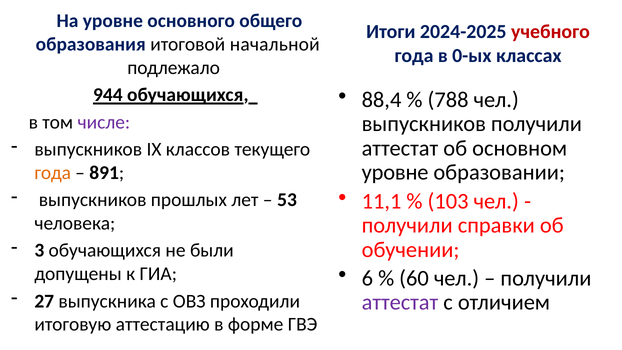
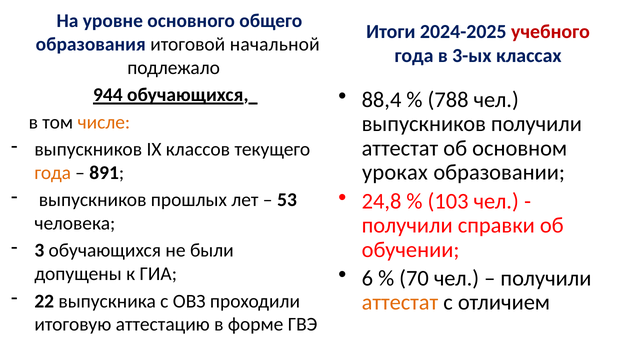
0-ых: 0-ых -> 3-ых
числе colour: purple -> orange
уровне at (395, 173): уровне -> уроках
11,1: 11,1 -> 24,8
60: 60 -> 70
27: 27 -> 22
аттестат at (400, 302) colour: purple -> orange
